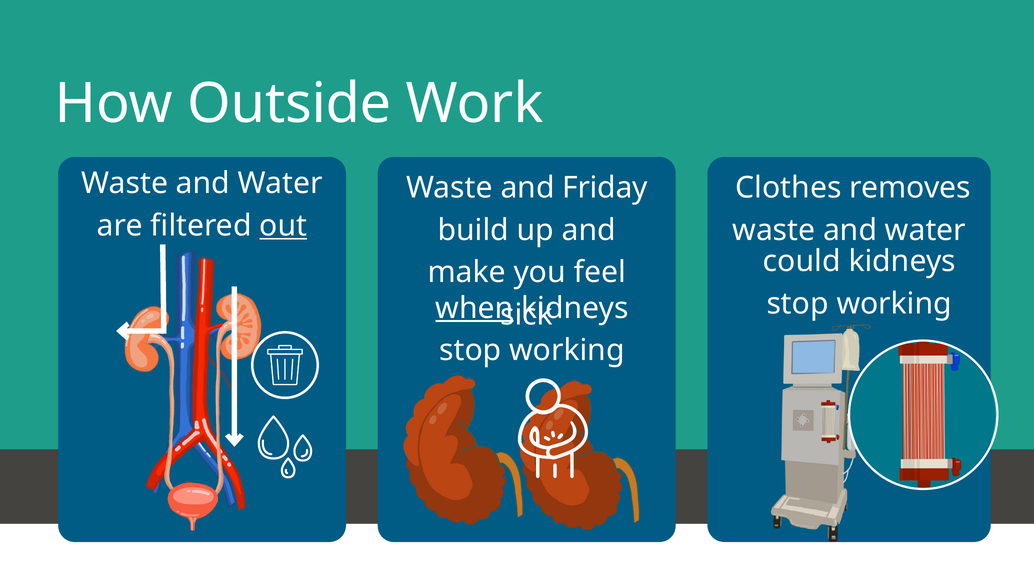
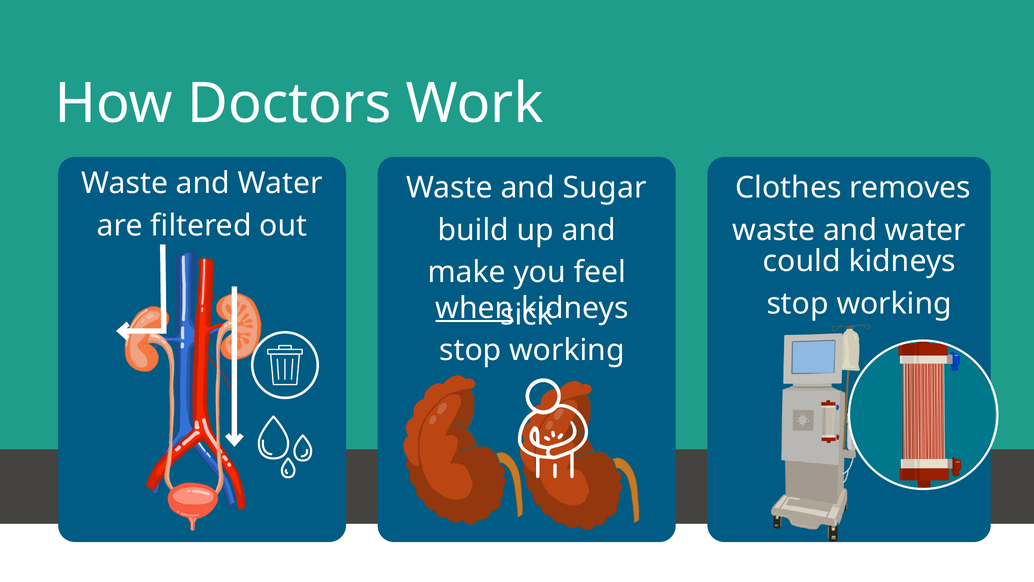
Outside: Outside -> Doctors
Friday: Friday -> Sugar
out underline: present -> none
